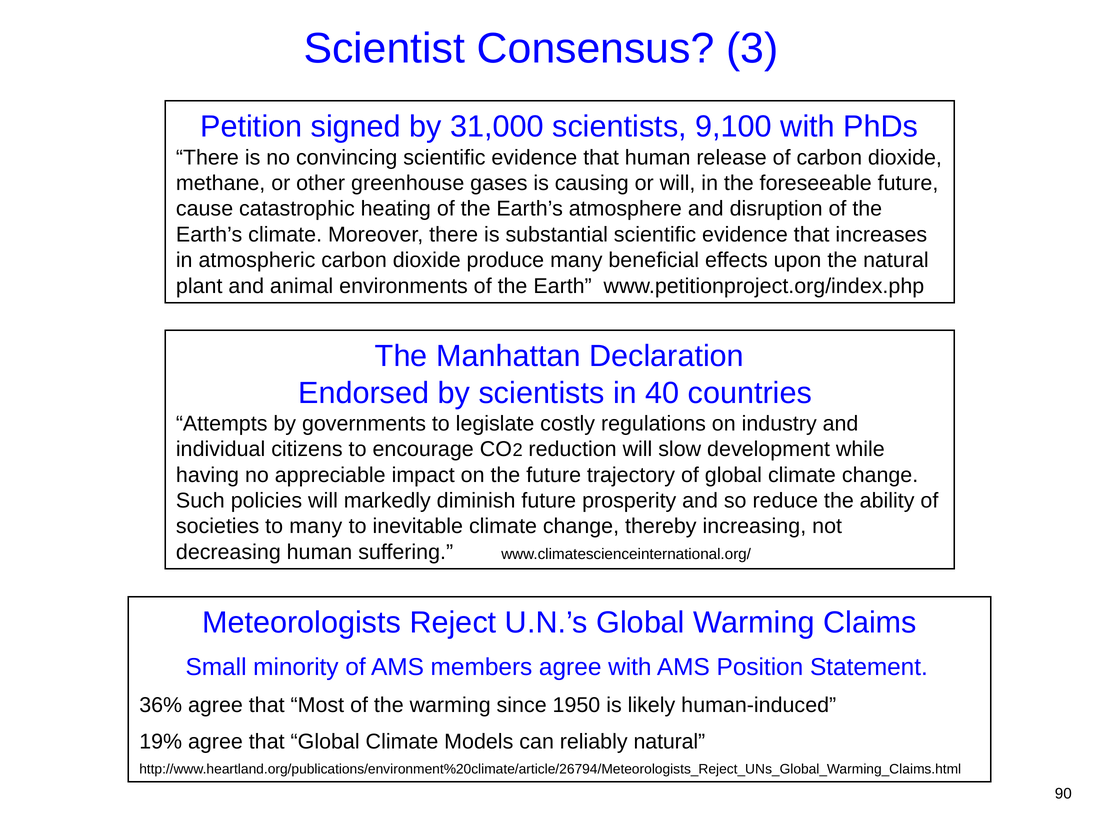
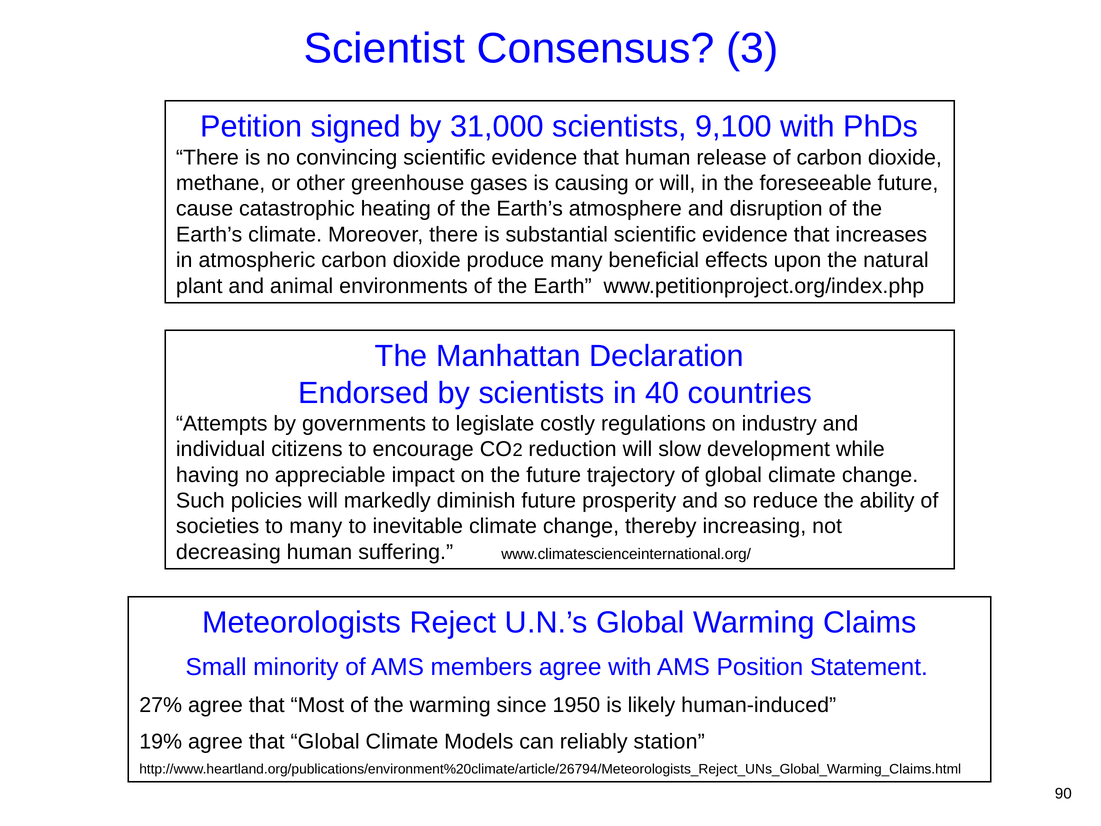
36%: 36% -> 27%
reliably natural: natural -> station
